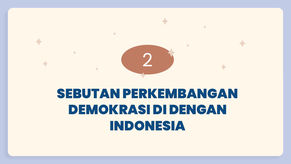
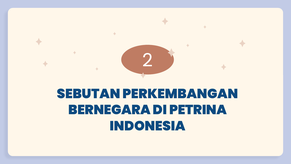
DEMOKRASI: DEMOKRASI -> BERNEGARA
DENGAN: DENGAN -> PETRINA
